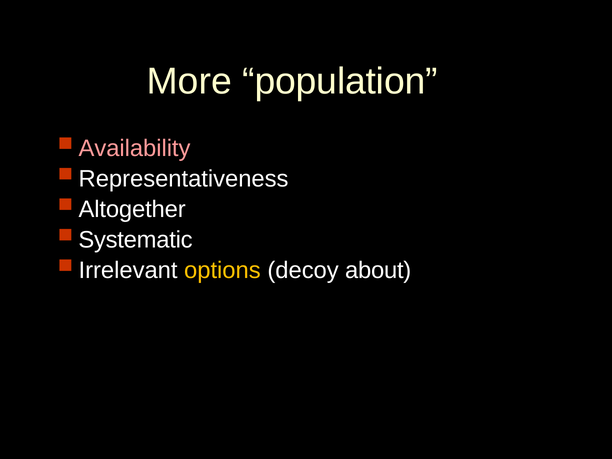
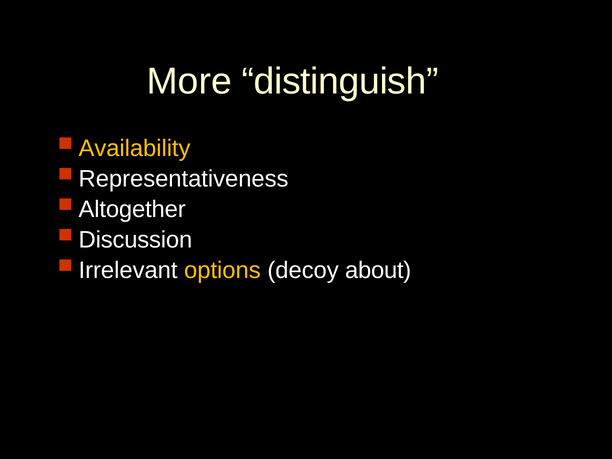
population: population -> distinguish
Availability colour: pink -> yellow
Systematic: Systematic -> Discussion
